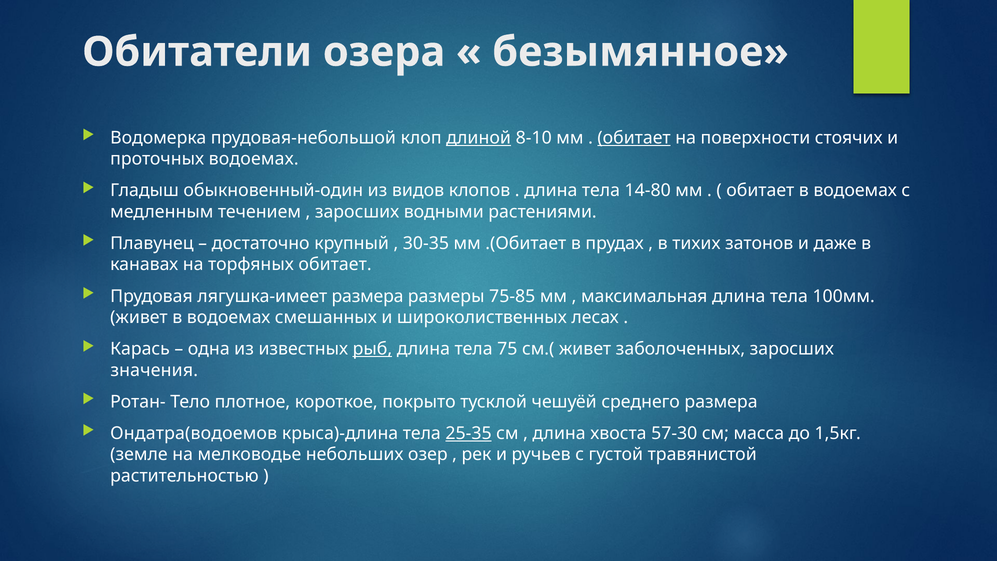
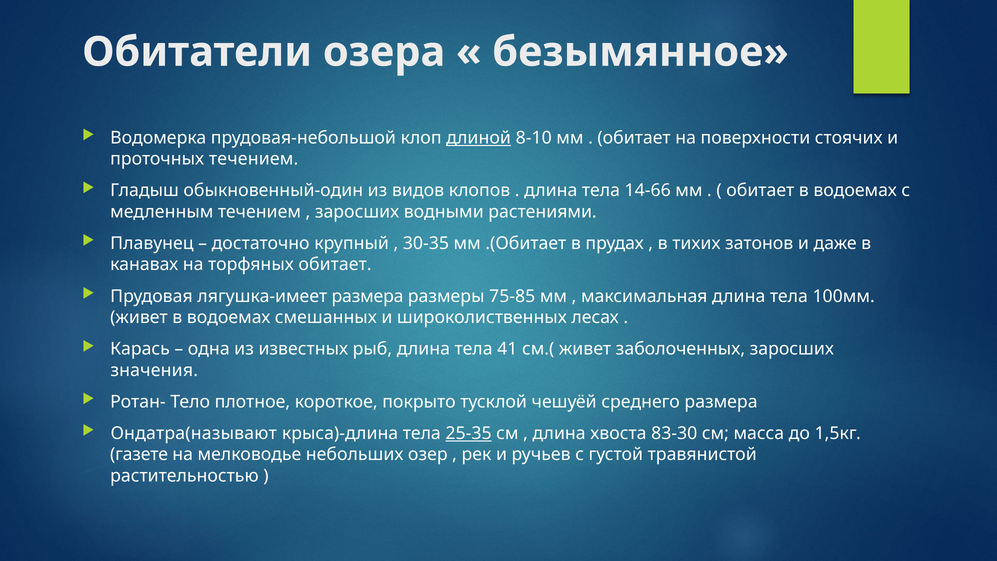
обитает at (634, 138) underline: present -> none
проточных водоемах: водоемах -> течением
14-80: 14-80 -> 14-66
рыб underline: present -> none
75: 75 -> 41
Ондатра(водоемов: Ондатра(водоемов -> Ондатра(называют
57-30: 57-30 -> 83-30
земле: земле -> газете
